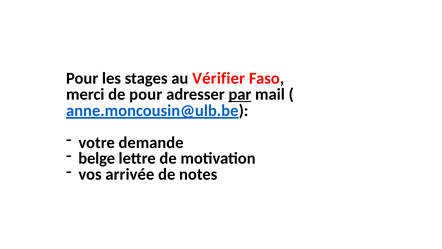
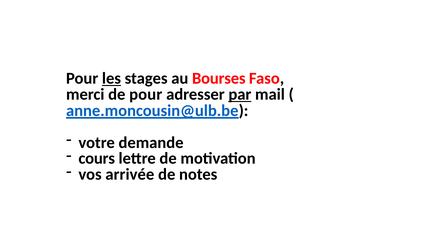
les underline: none -> present
Vérifier: Vérifier -> Bourses
belge: belge -> cours
